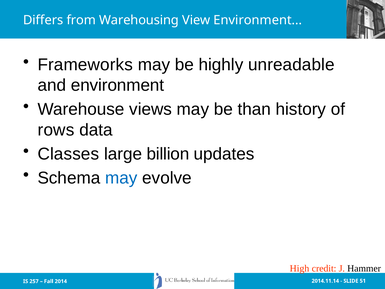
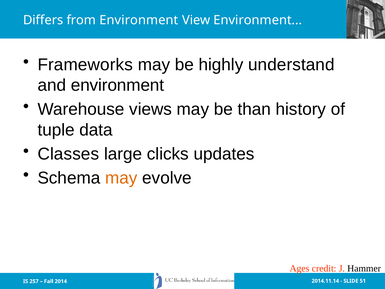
from Warehousing: Warehousing -> Environment
unreadable: unreadable -> understand
rows: rows -> tuple
billion: billion -> clicks
may at (121, 178) colour: blue -> orange
High: High -> Ages
